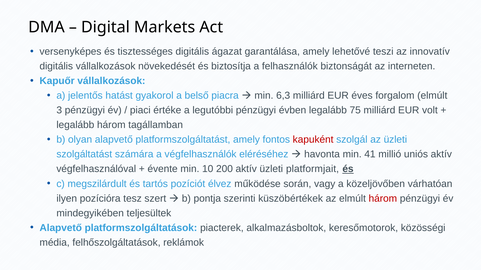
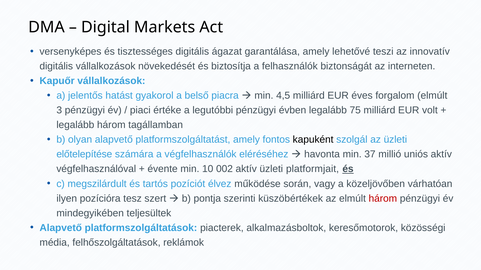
6,3: 6,3 -> 4,5
kapuként colour: red -> black
szolgáltatást: szolgáltatást -> előtelepítése
41: 41 -> 37
200: 200 -> 002
